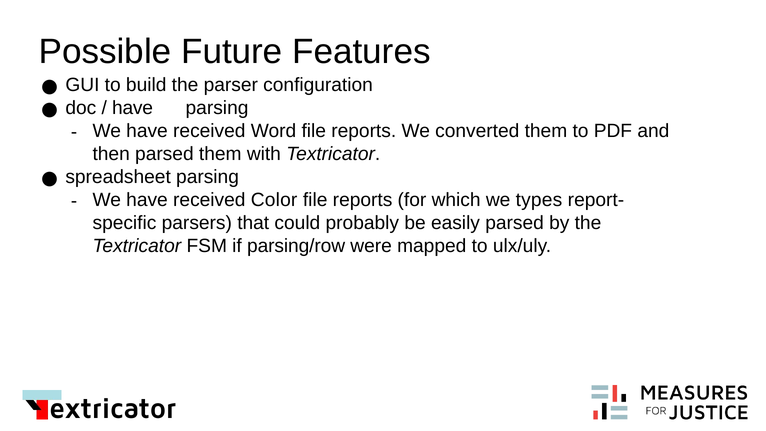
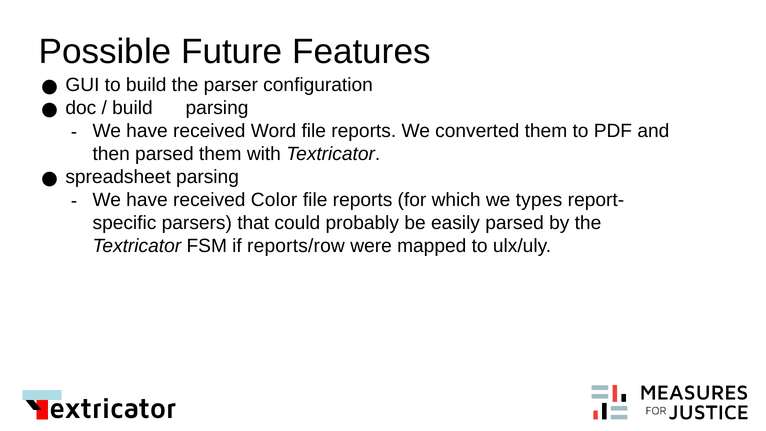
have at (133, 108): have -> build
parsing/row: parsing/row -> reports/row
